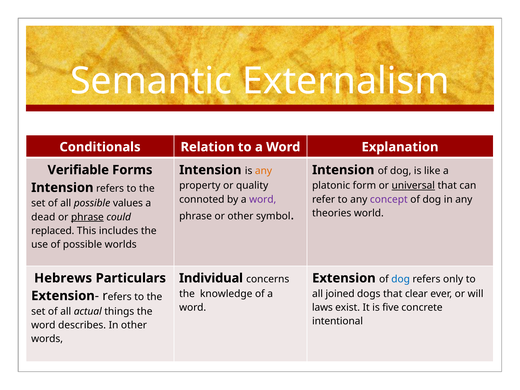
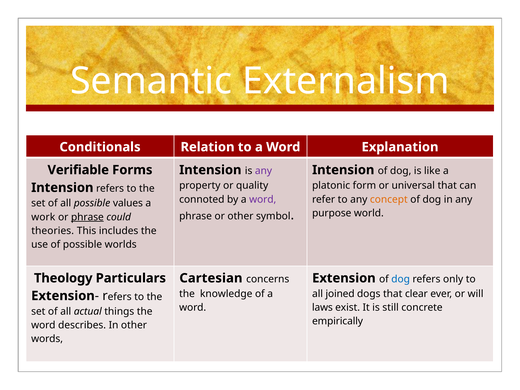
any at (264, 171) colour: orange -> purple
universal underline: present -> none
concept colour: purple -> orange
theories: theories -> purpose
dead: dead -> work
replaced: replaced -> theories
Hebrews: Hebrews -> Theology
Individual: Individual -> Cartesian
five: five -> still
intentional: intentional -> empirically
